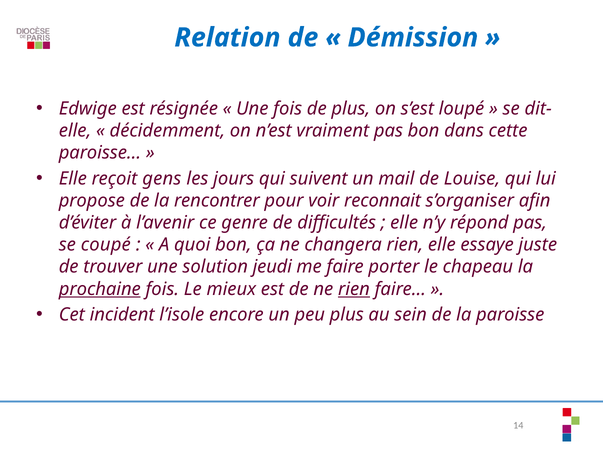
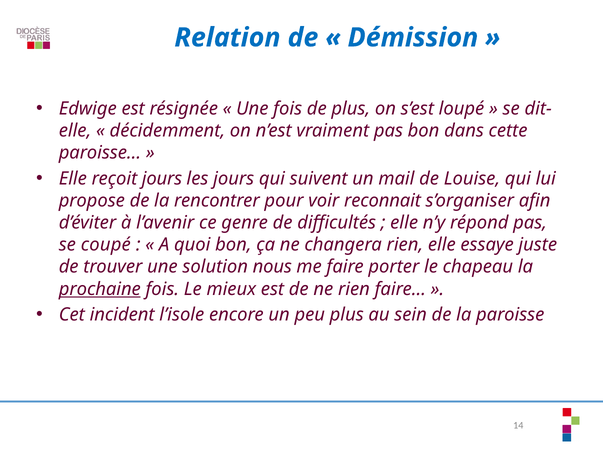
reçoit gens: gens -> jours
jeudi: jeudi -> nous
rien at (354, 289) underline: present -> none
